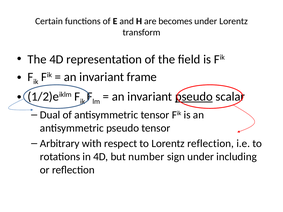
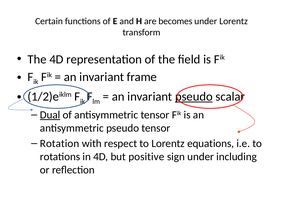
Dual underline: none -> present
Arbitrary: Arbitrary -> Rotation
Lorentz reflection: reflection -> equations
number: number -> positive
